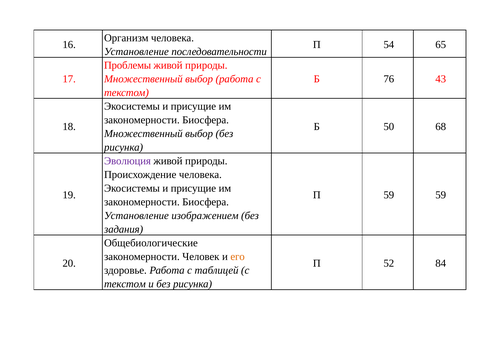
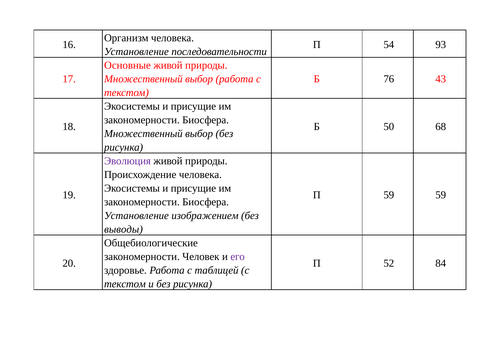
65: 65 -> 93
Проблемы: Проблемы -> Основные
задания: задания -> выводы
его colour: orange -> purple
